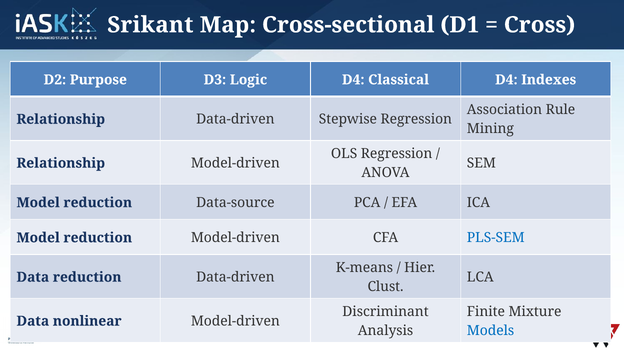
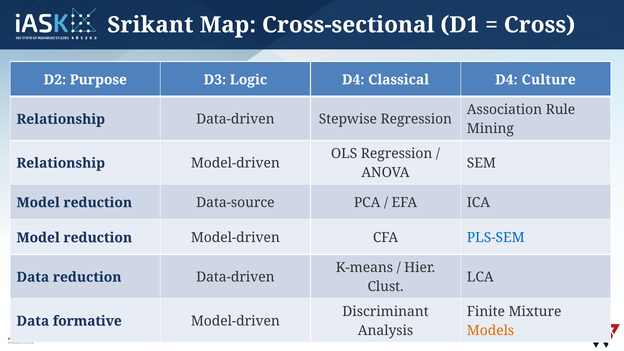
Indexes: Indexes -> Culture
nonlinear: nonlinear -> formative
Models colour: blue -> orange
